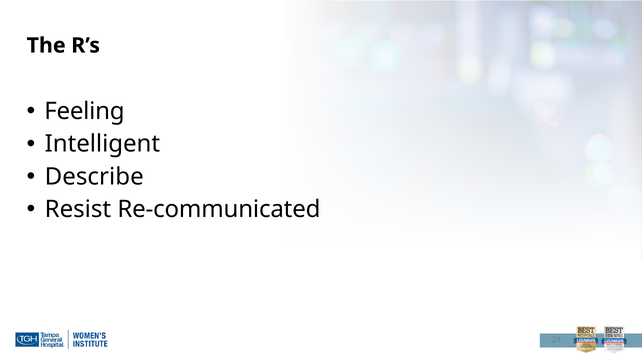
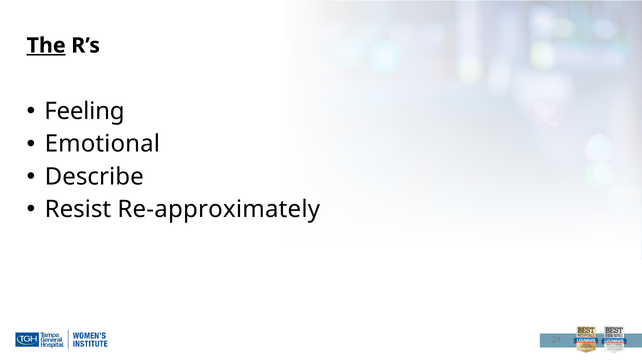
The underline: none -> present
Intelligent: Intelligent -> Emotional
Re-communicated: Re-communicated -> Re-approximately
